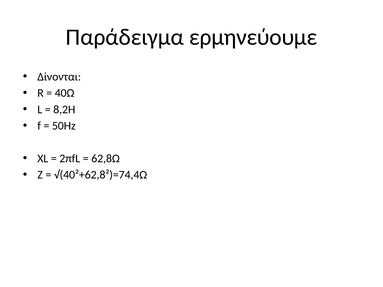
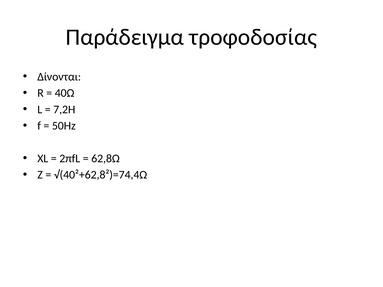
ερμηνεύουμε: ερμηνεύουμε -> τροφοδοσίας
8,2H: 8,2H -> 7,2H
